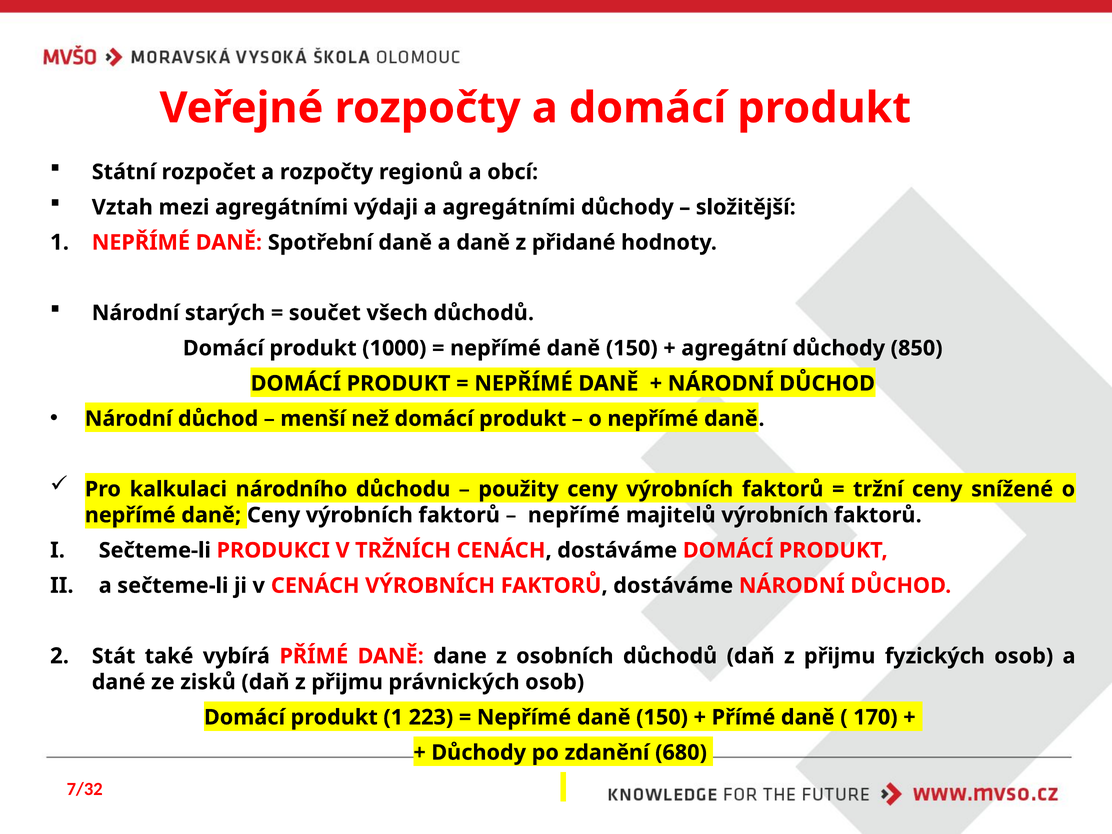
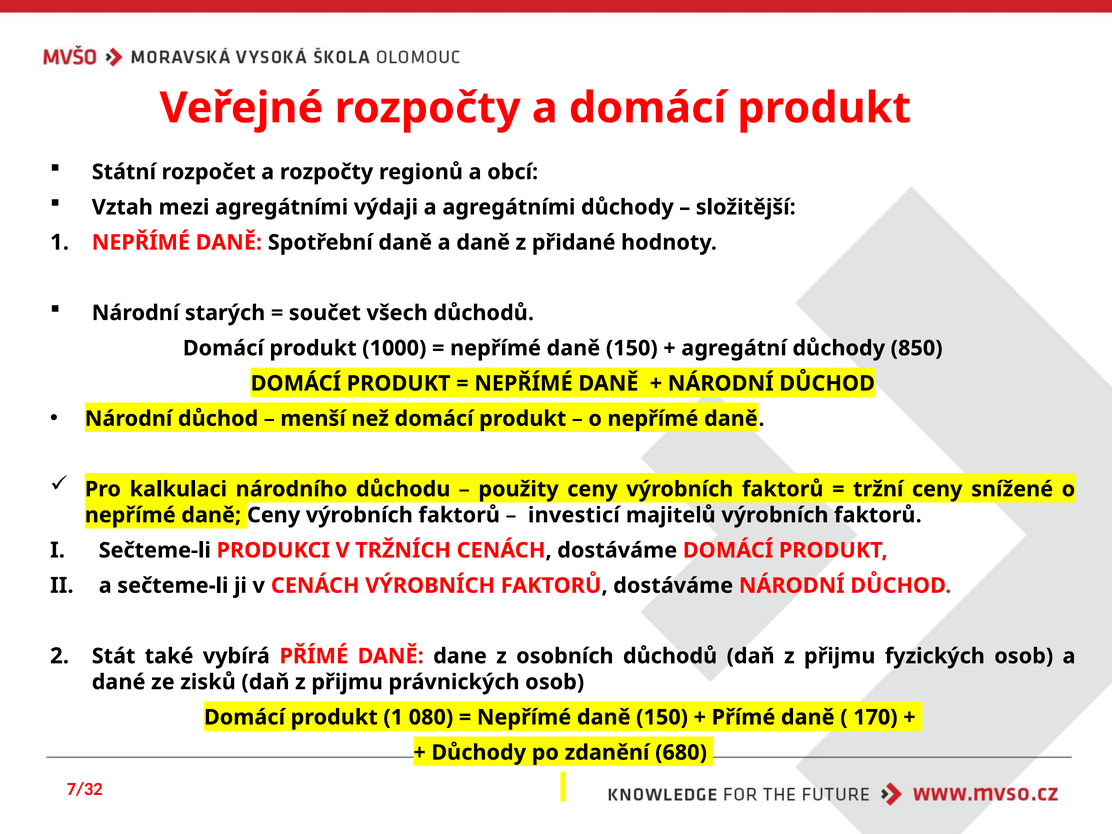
nepřímé at (574, 515): nepřímé -> investicí
223: 223 -> 080
